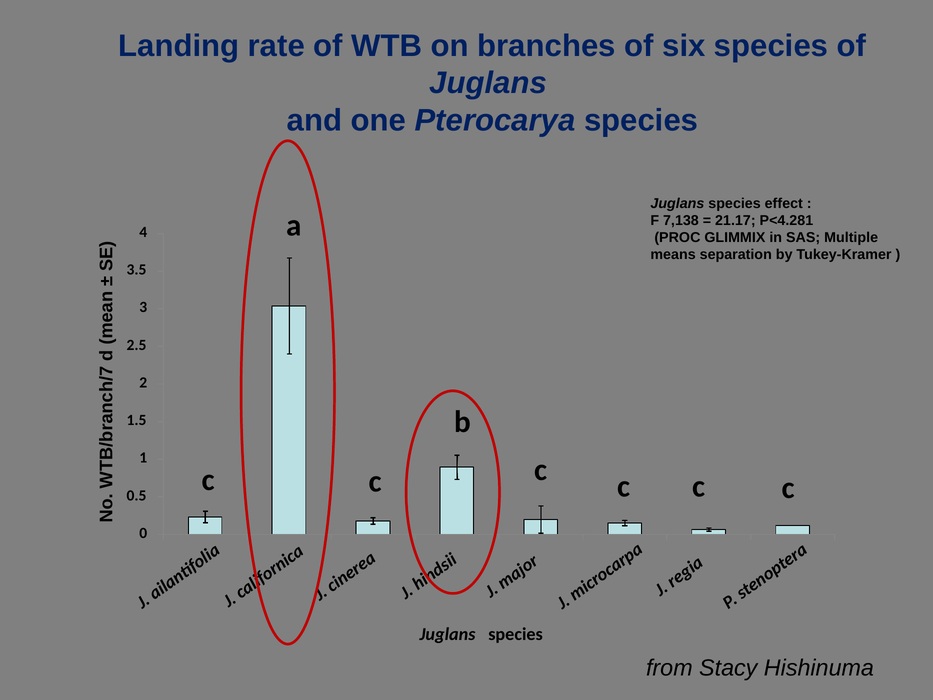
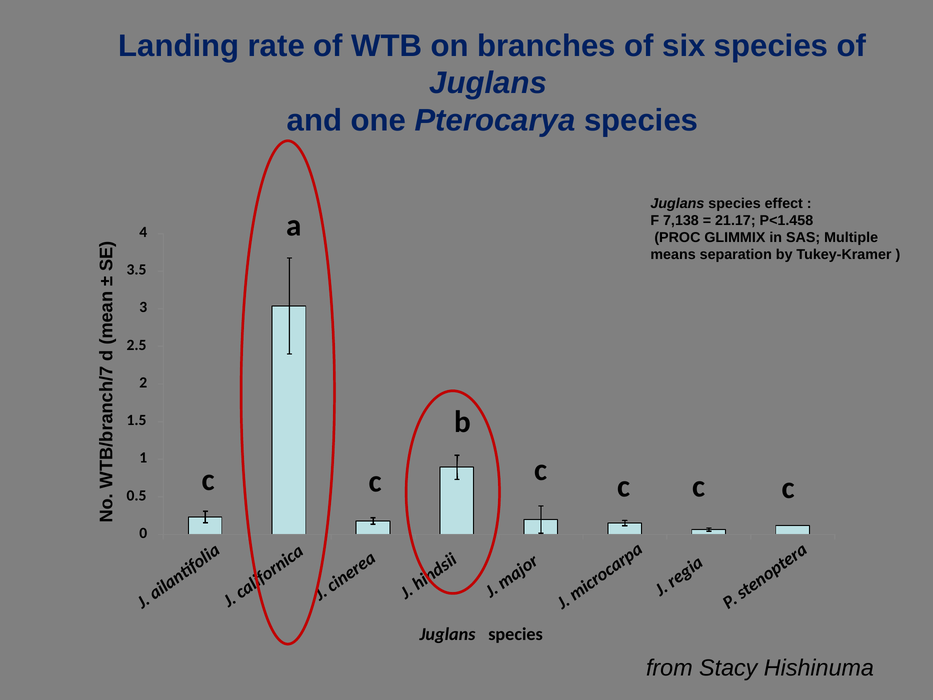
P<4.281: P<4.281 -> P<1.458
